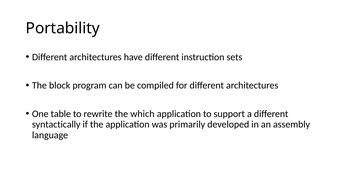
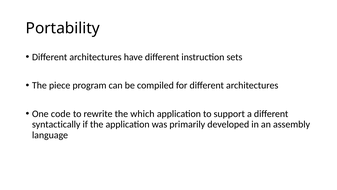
block: block -> piece
table: table -> code
